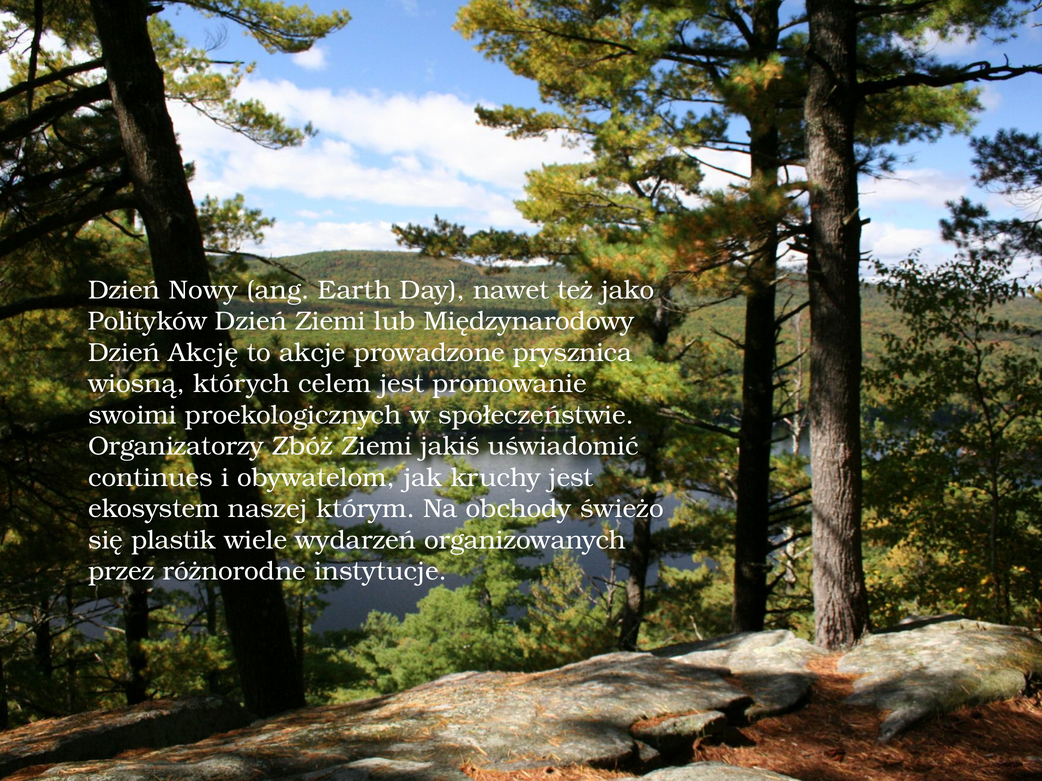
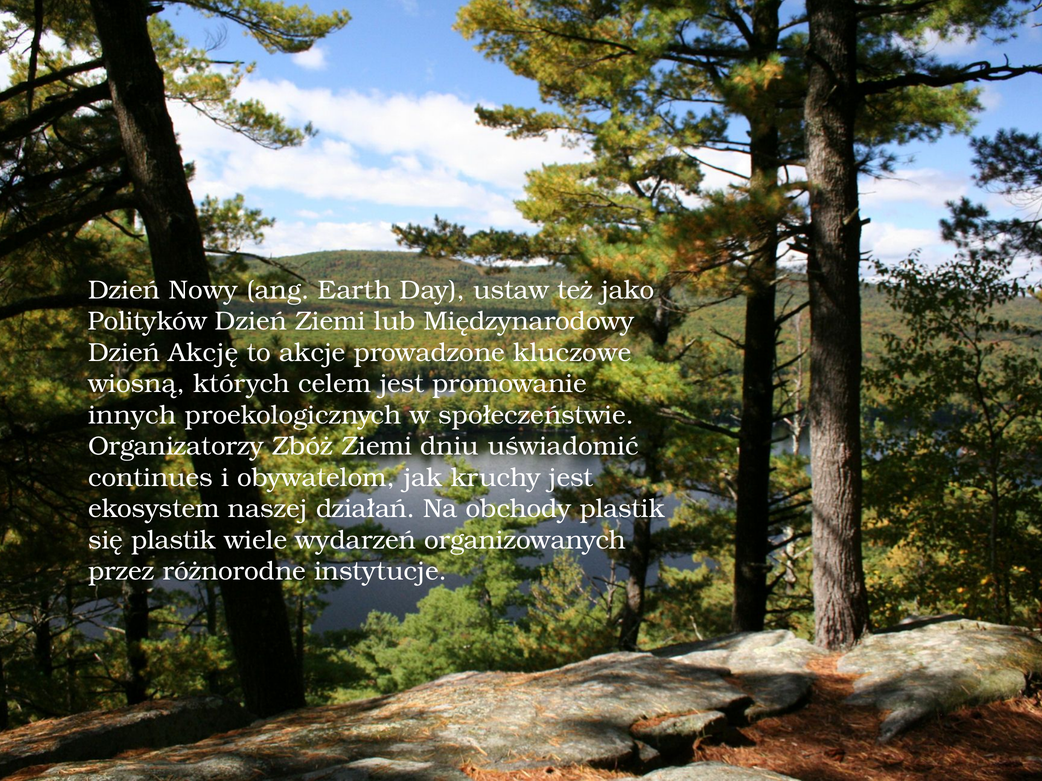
nawet: nawet -> ustaw
prysznica: prysznica -> kluczowe
swoimi: swoimi -> innych
jakiś: jakiś -> dniu
którym: którym -> działań
obchody świeżo: świeżo -> plastik
